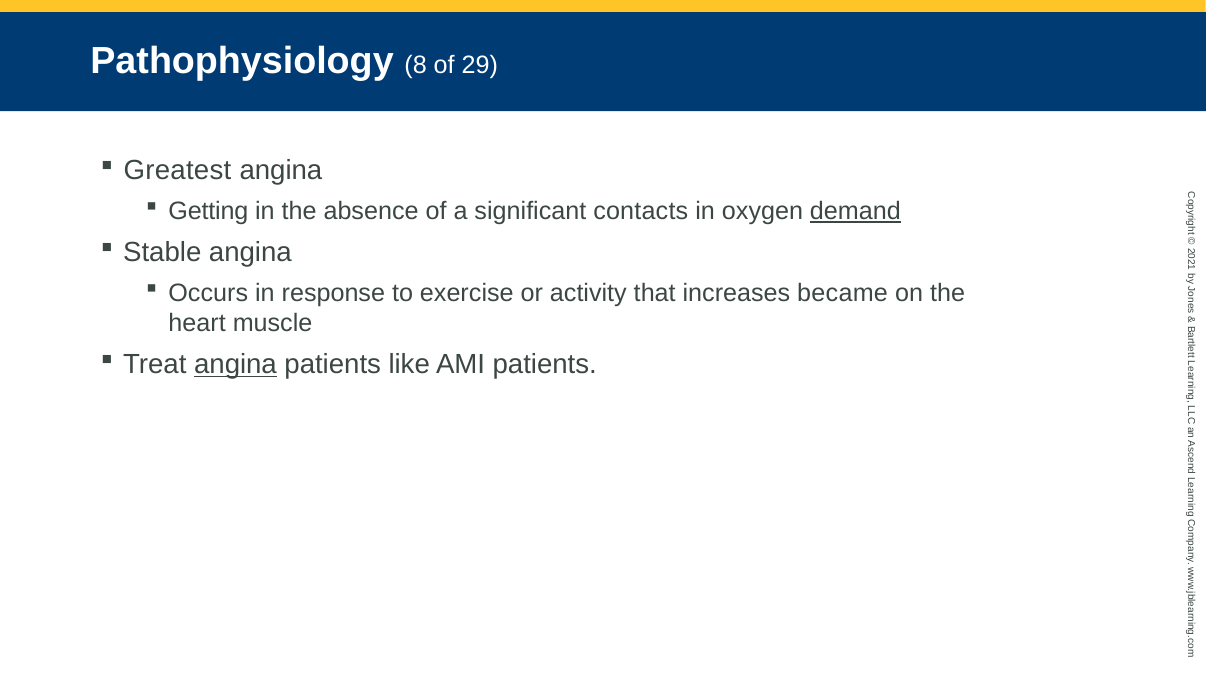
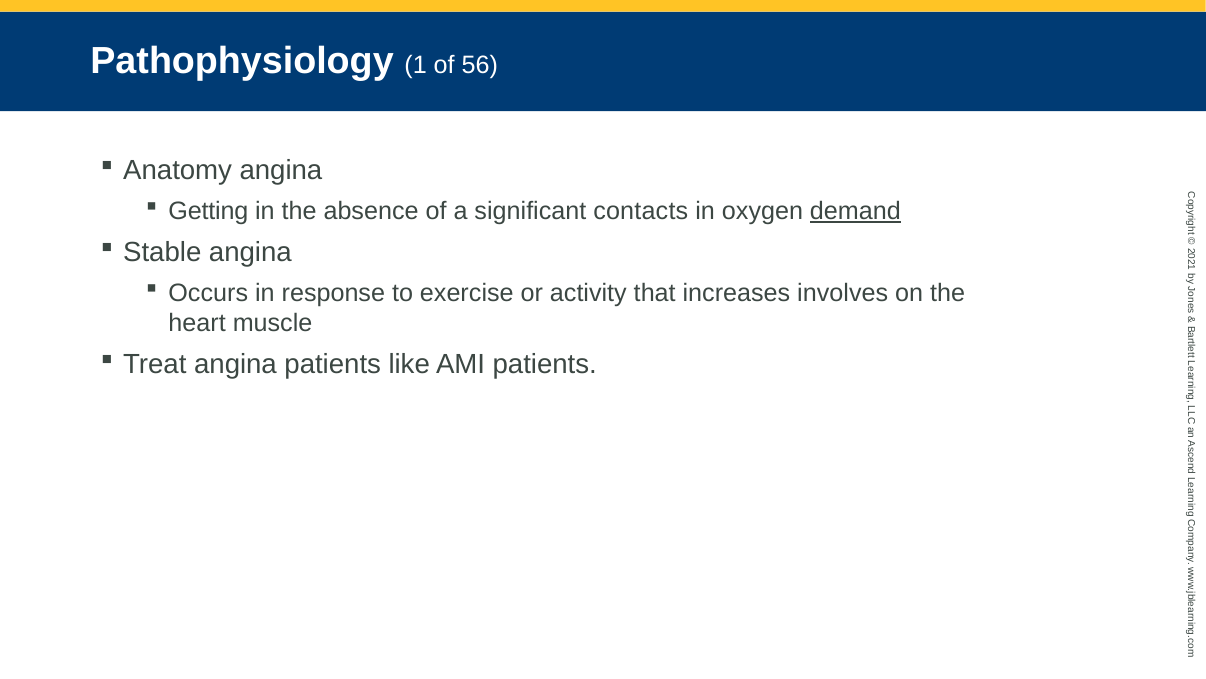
Pathophysiology 8: 8 -> 1
29: 29 -> 56
Greatest: Greatest -> Anatomy
became: became -> involves
angina at (235, 364) underline: present -> none
